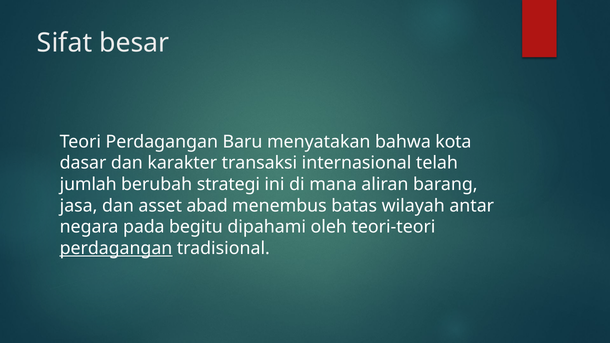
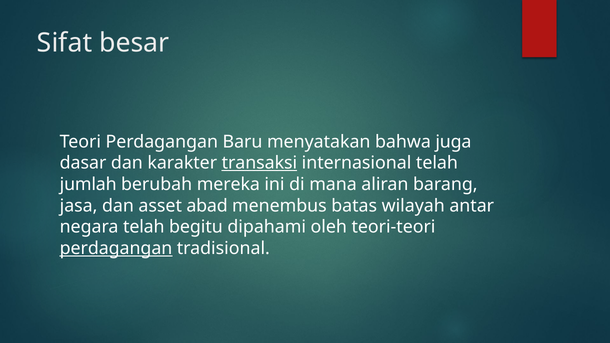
kota: kota -> juga
transaksi underline: none -> present
strategi: strategi -> mereka
negara pada: pada -> telah
